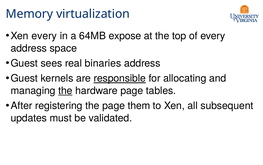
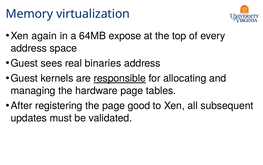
Xen every: every -> again
the at (65, 90) underline: present -> none
them: them -> good
